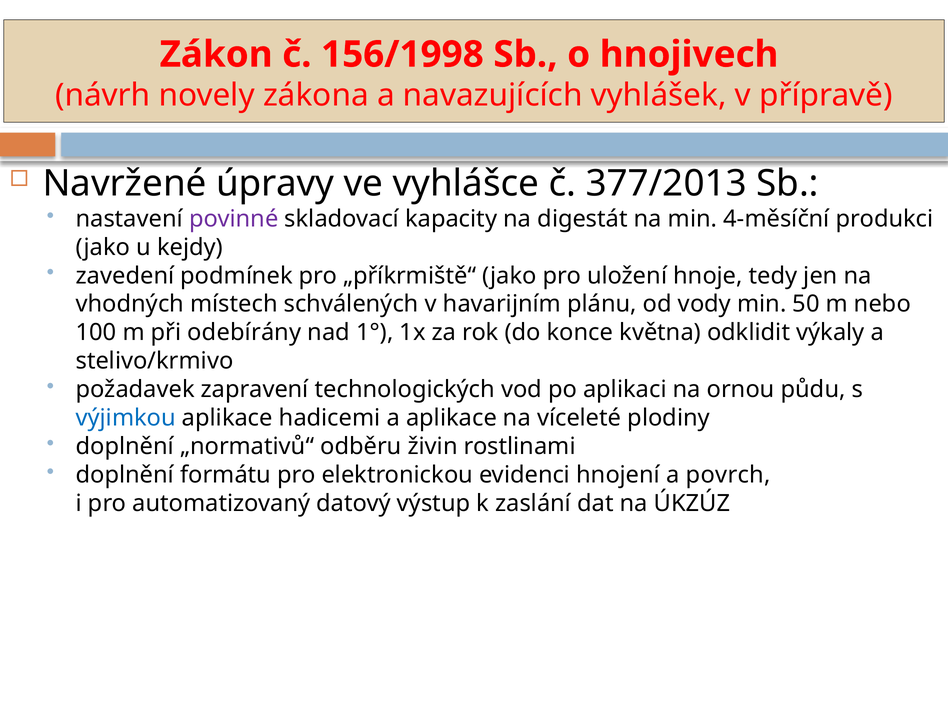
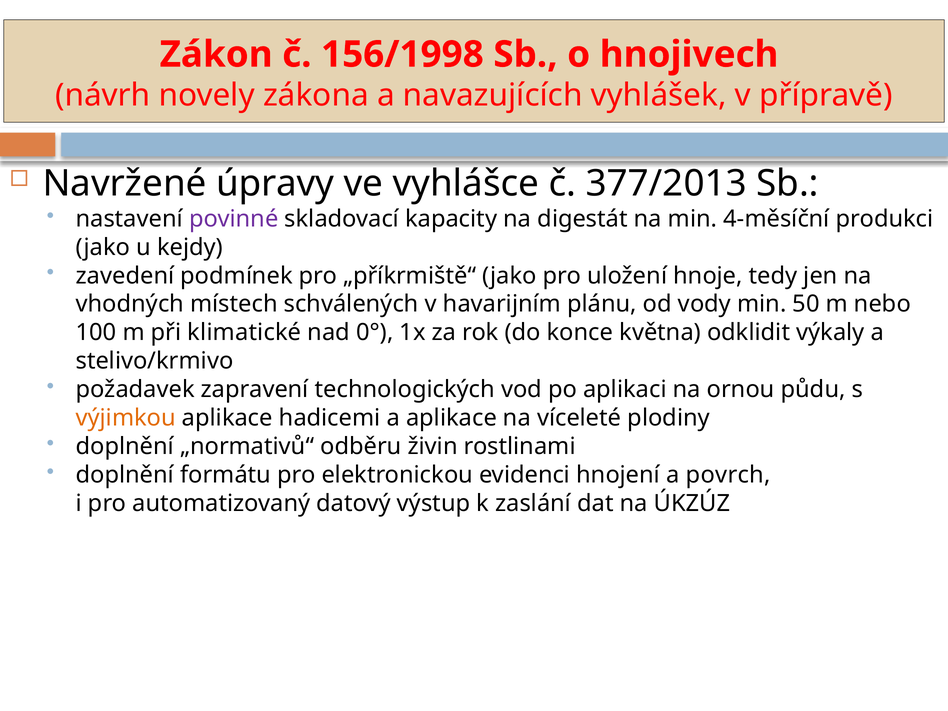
odebírány: odebírány -> klimatické
1°: 1° -> 0°
výjimkou colour: blue -> orange
